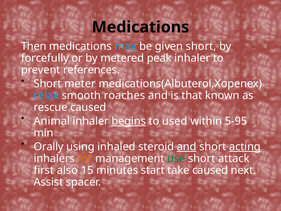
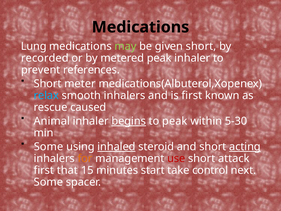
Then: Then -> Lung
may colour: light blue -> light green
forcefully: forcefully -> recorded
smooth roaches: roaches -> inhalers
is that: that -> first
to used: used -> peak
5-95: 5-95 -> 5-30
Orally at (49, 147): Orally -> Some
inhaled underline: none -> present
and at (187, 147) underline: present -> none
use colour: green -> red
also: also -> that
take caused: caused -> control
Assist at (48, 182): Assist -> Some
